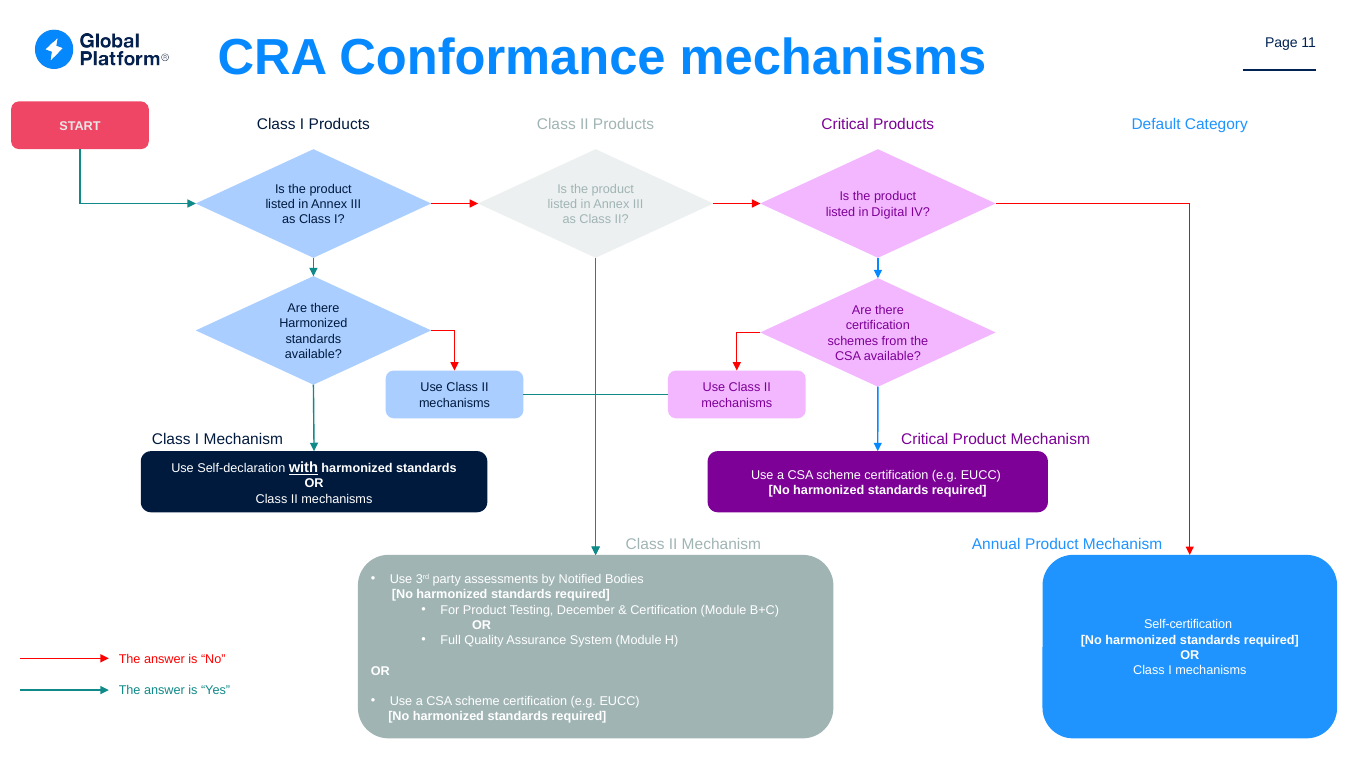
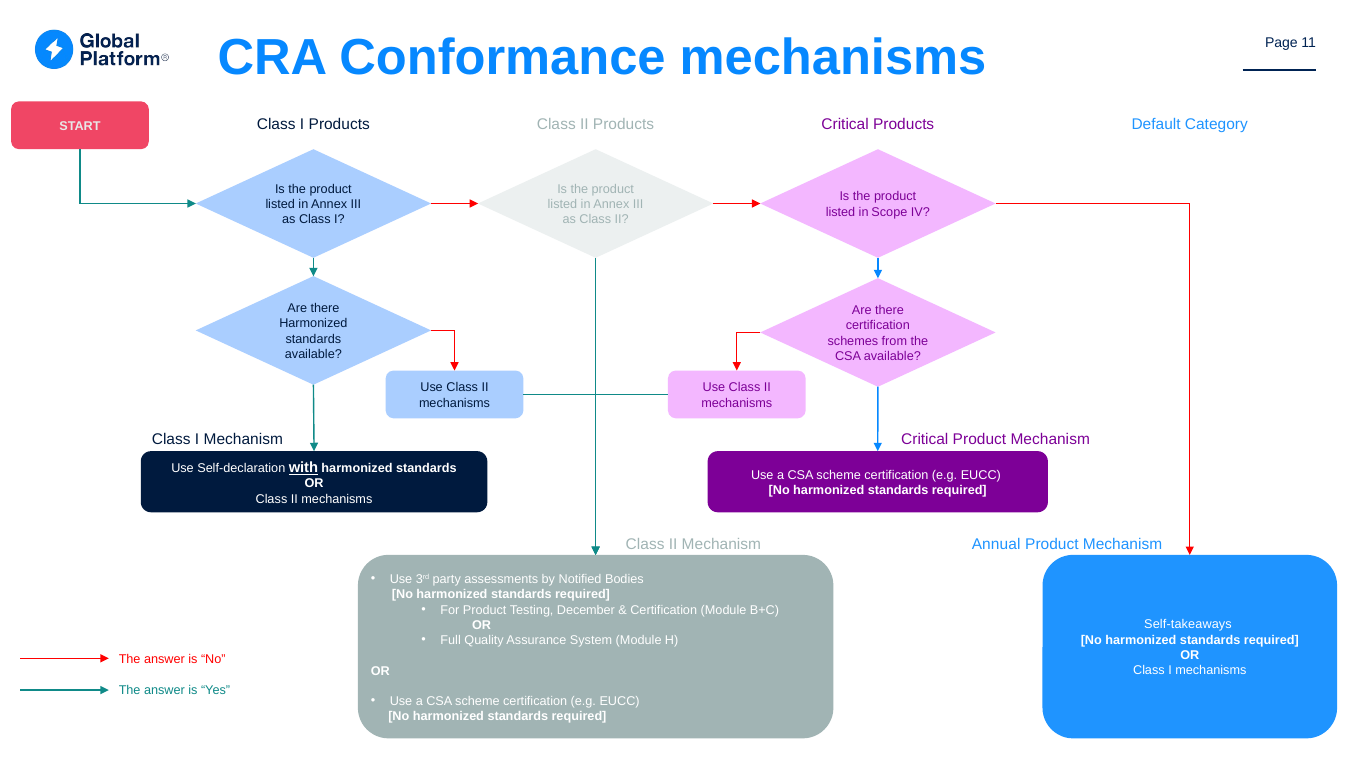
Digital: Digital -> Scope
Self-certification: Self-certification -> Self-takeaways
